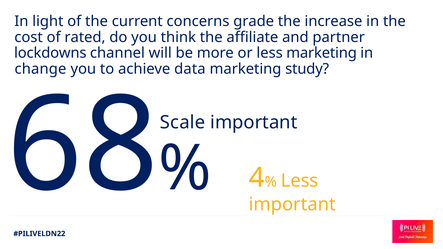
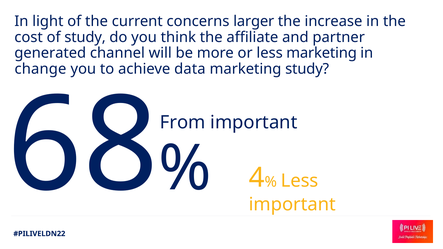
grade: grade -> larger
of rated: rated -> study
lockdowns: lockdowns -> generated
Scale: Scale -> From
